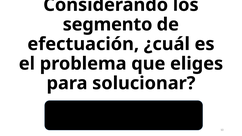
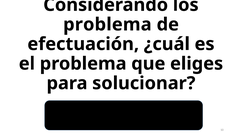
segmento at (108, 25): segmento -> problema
